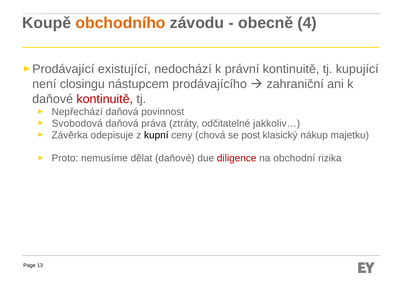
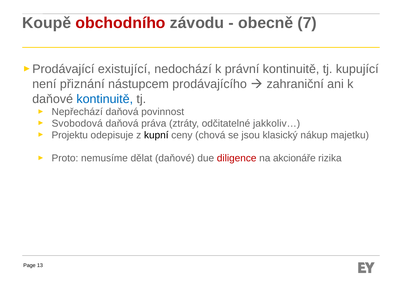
obchodního colour: orange -> red
4: 4 -> 7
closingu: closingu -> přiznání
kontinuitě at (105, 99) colour: red -> blue
Závěrka: Závěrka -> Projektu
post: post -> jsou
obchodní: obchodní -> akcionáře
